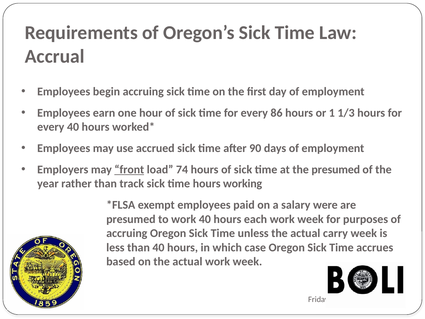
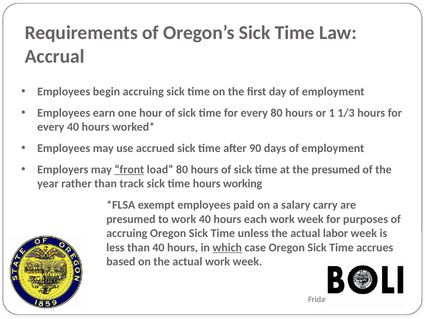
every 86: 86 -> 80
load 74: 74 -> 80
were: were -> carry
carry: carry -> labor
which underline: none -> present
